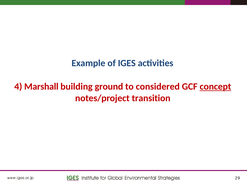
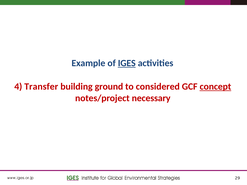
IGES underline: none -> present
Marshall: Marshall -> Transfer
transition: transition -> necessary
